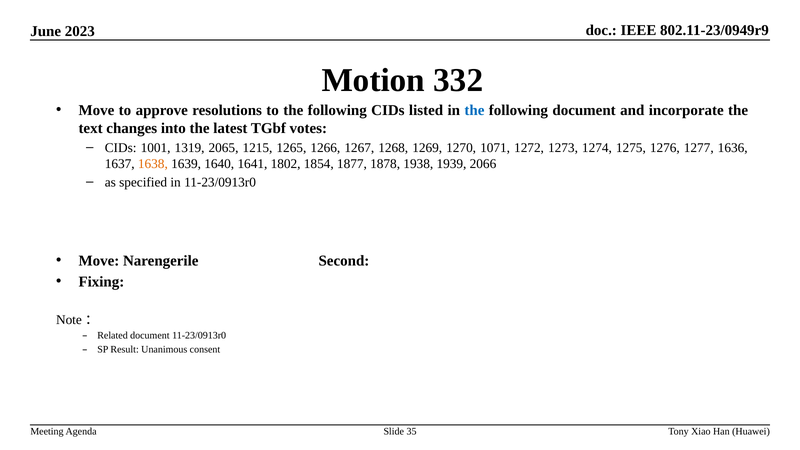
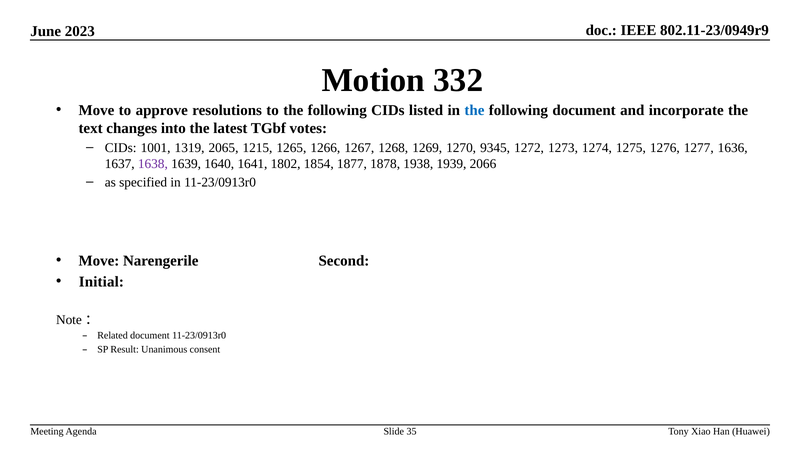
1071: 1071 -> 9345
1638 colour: orange -> purple
Fixing: Fixing -> Initial
